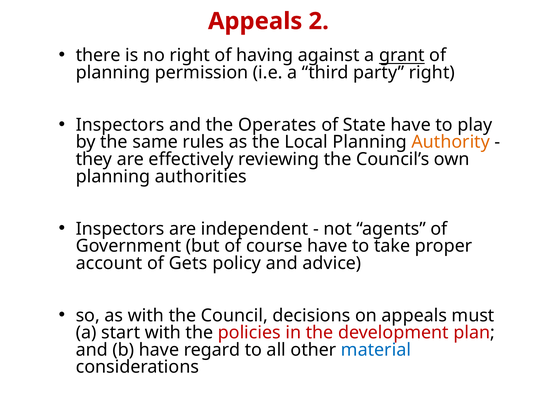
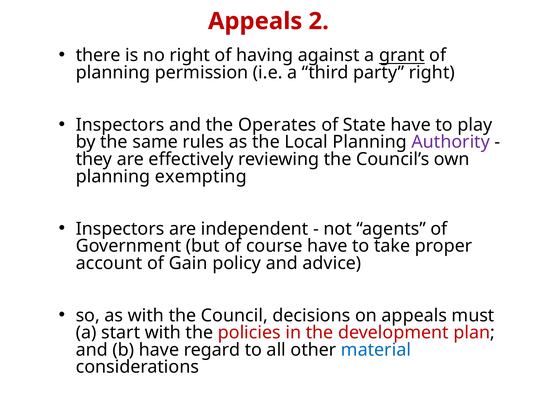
Authority colour: orange -> purple
authorities: authorities -> exempting
Gets: Gets -> Gain
